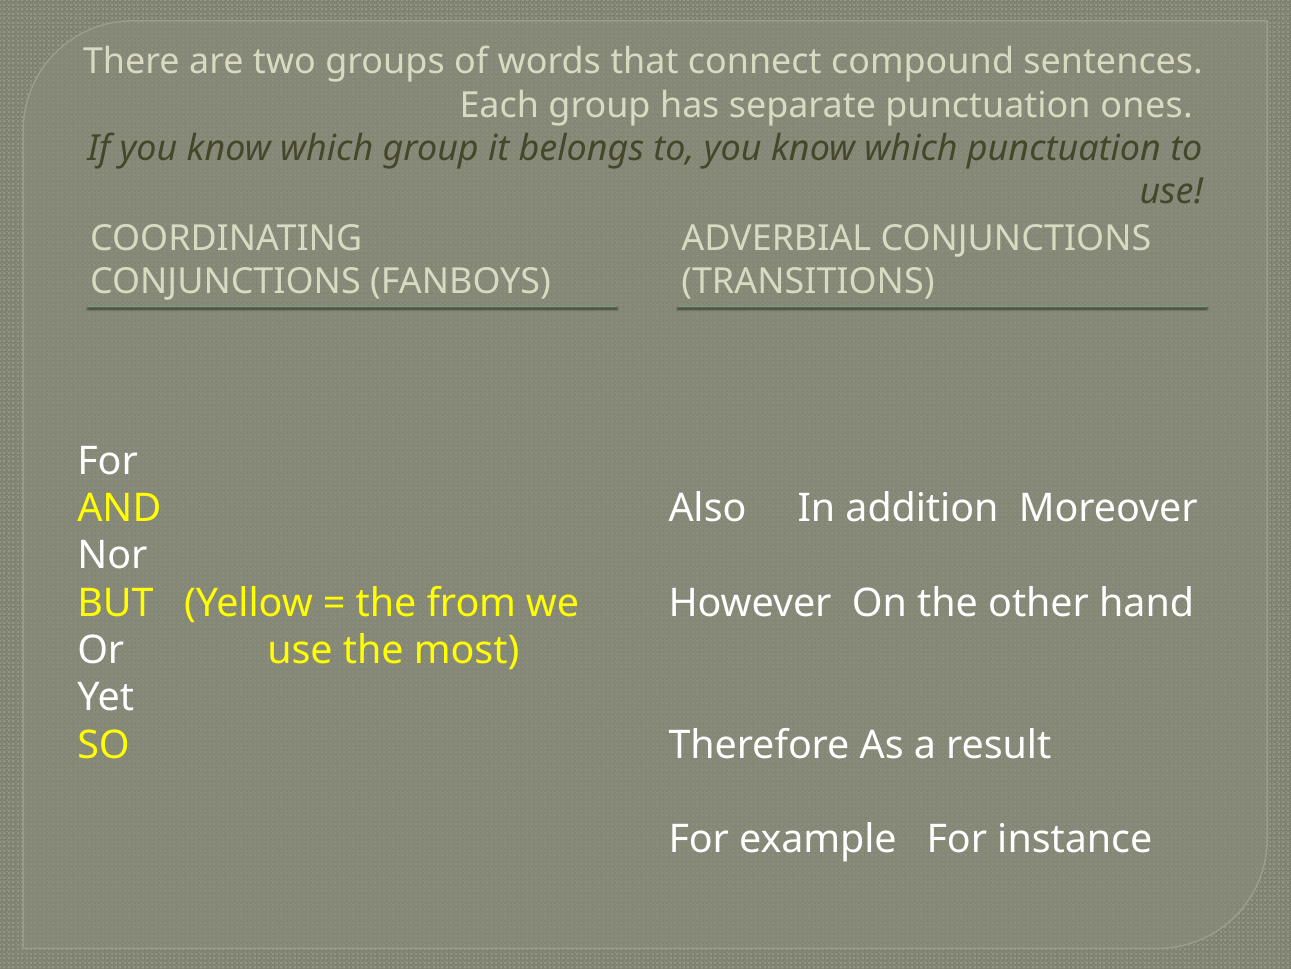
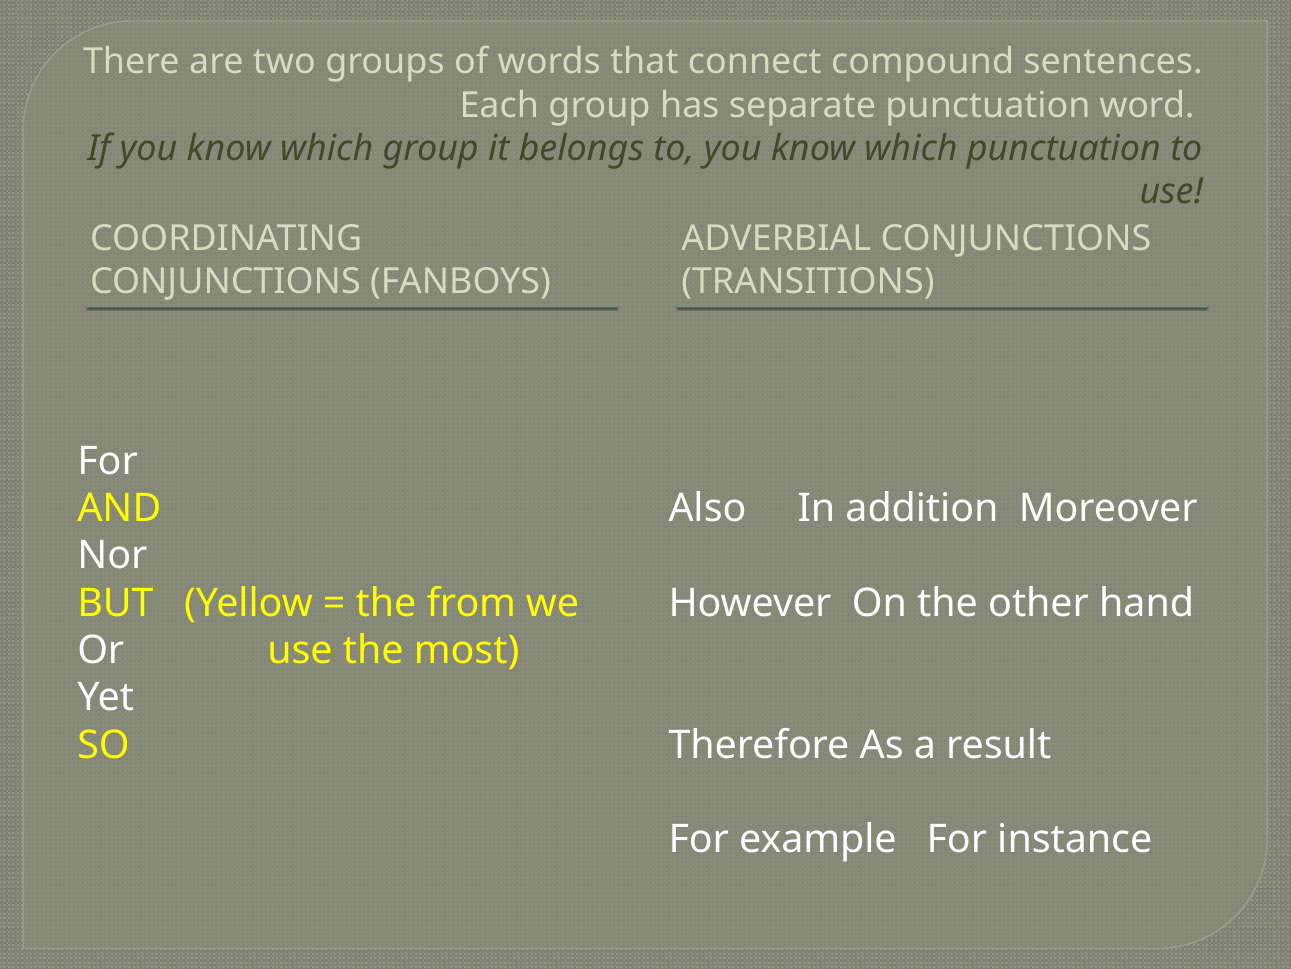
ones: ones -> word
